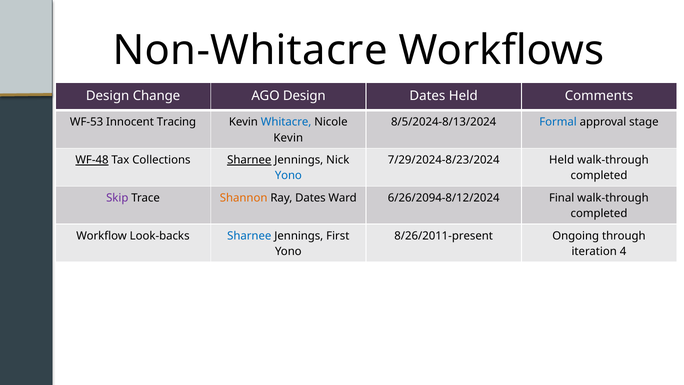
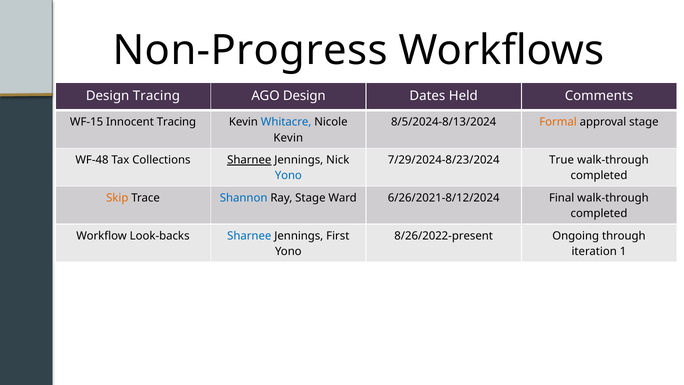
Non-Whitacre: Non-Whitacre -> Non-Progress
Design Change: Change -> Tracing
WF-53: WF-53 -> WF-15
Formal colour: blue -> orange
WF-48 underline: present -> none
7/29/2024-8/23/2024 Held: Held -> True
Skip colour: purple -> orange
Shannon colour: orange -> blue
Ray Dates: Dates -> Stage
6/26/2094-8/12/2024: 6/26/2094-8/12/2024 -> 6/26/2021-8/12/2024
8/26/2011-present: 8/26/2011-present -> 8/26/2022-present
4: 4 -> 1
